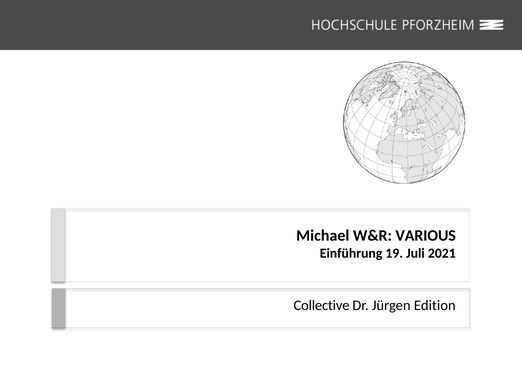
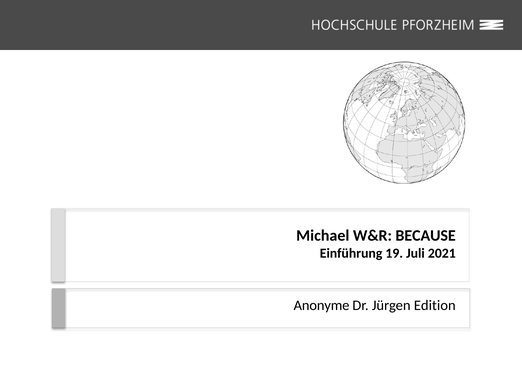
VARIOUS: VARIOUS -> BECAUSE
Collective: Collective -> Anonyme
